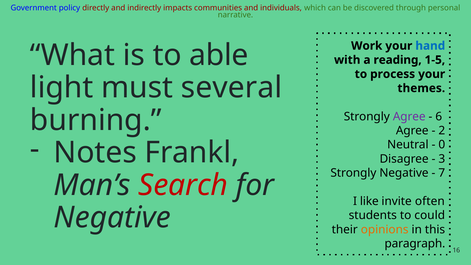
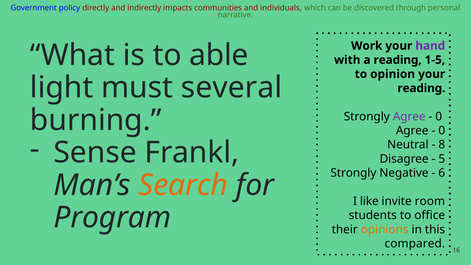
hand colour: blue -> purple
process: process -> opinion
themes at (421, 88): themes -> reading
6 at (439, 116): 6 -> 0
2 at (442, 131): 2 -> 0
Notes: Notes -> Sense
0: 0 -> 8
3: 3 -> 5
7: 7 -> 6
Search colour: red -> orange
often: often -> room
Negative at (112, 218): Negative -> Program
could: could -> office
paragraph: paragraph -> compared
